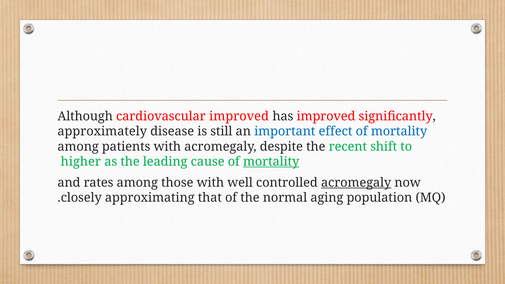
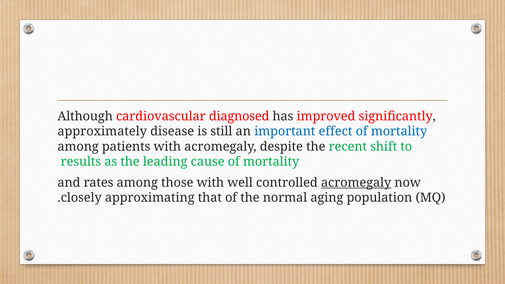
cardiovascular improved: improved -> diagnosed
higher: higher -> results
mortality at (271, 162) underline: present -> none
